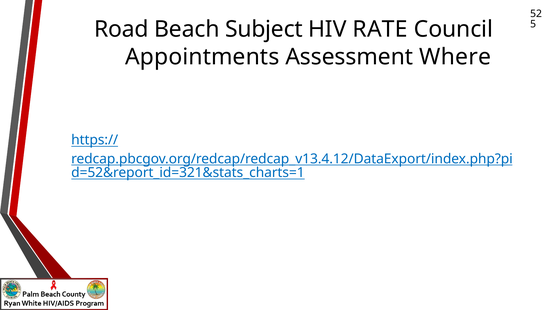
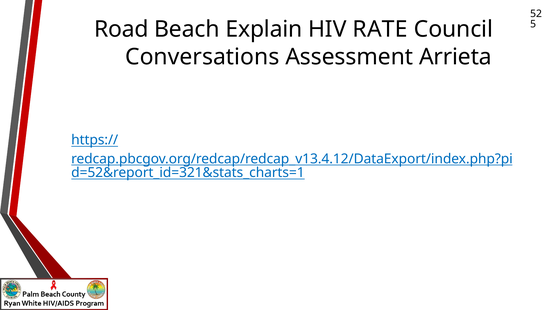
Subject: Subject -> Explain
Appointments: Appointments -> Conversations
Where: Where -> Arrieta
